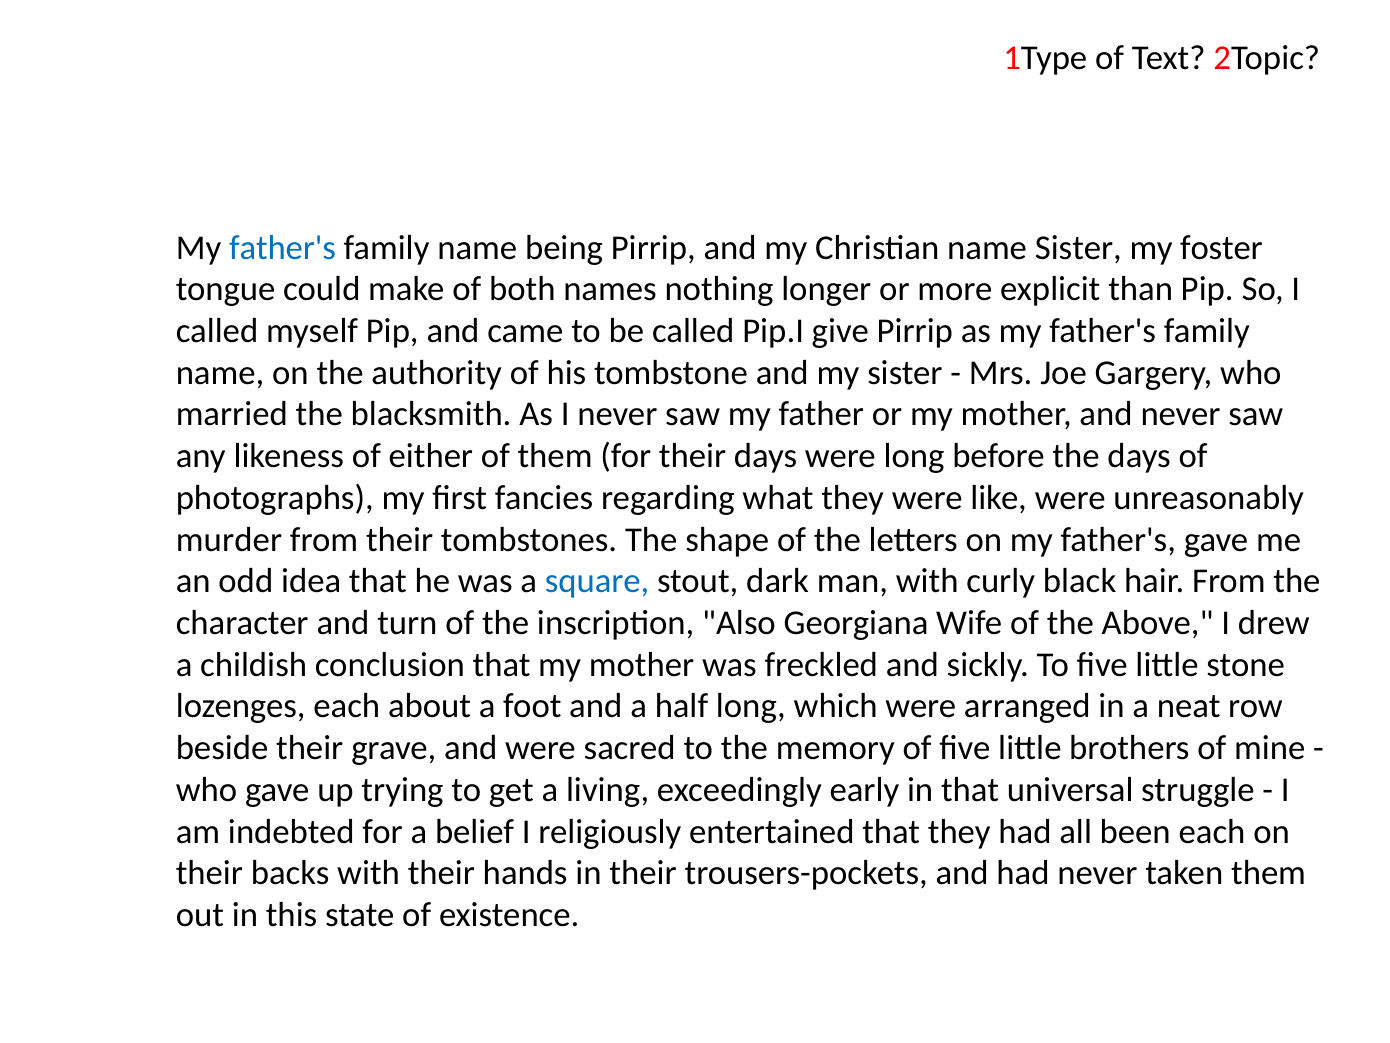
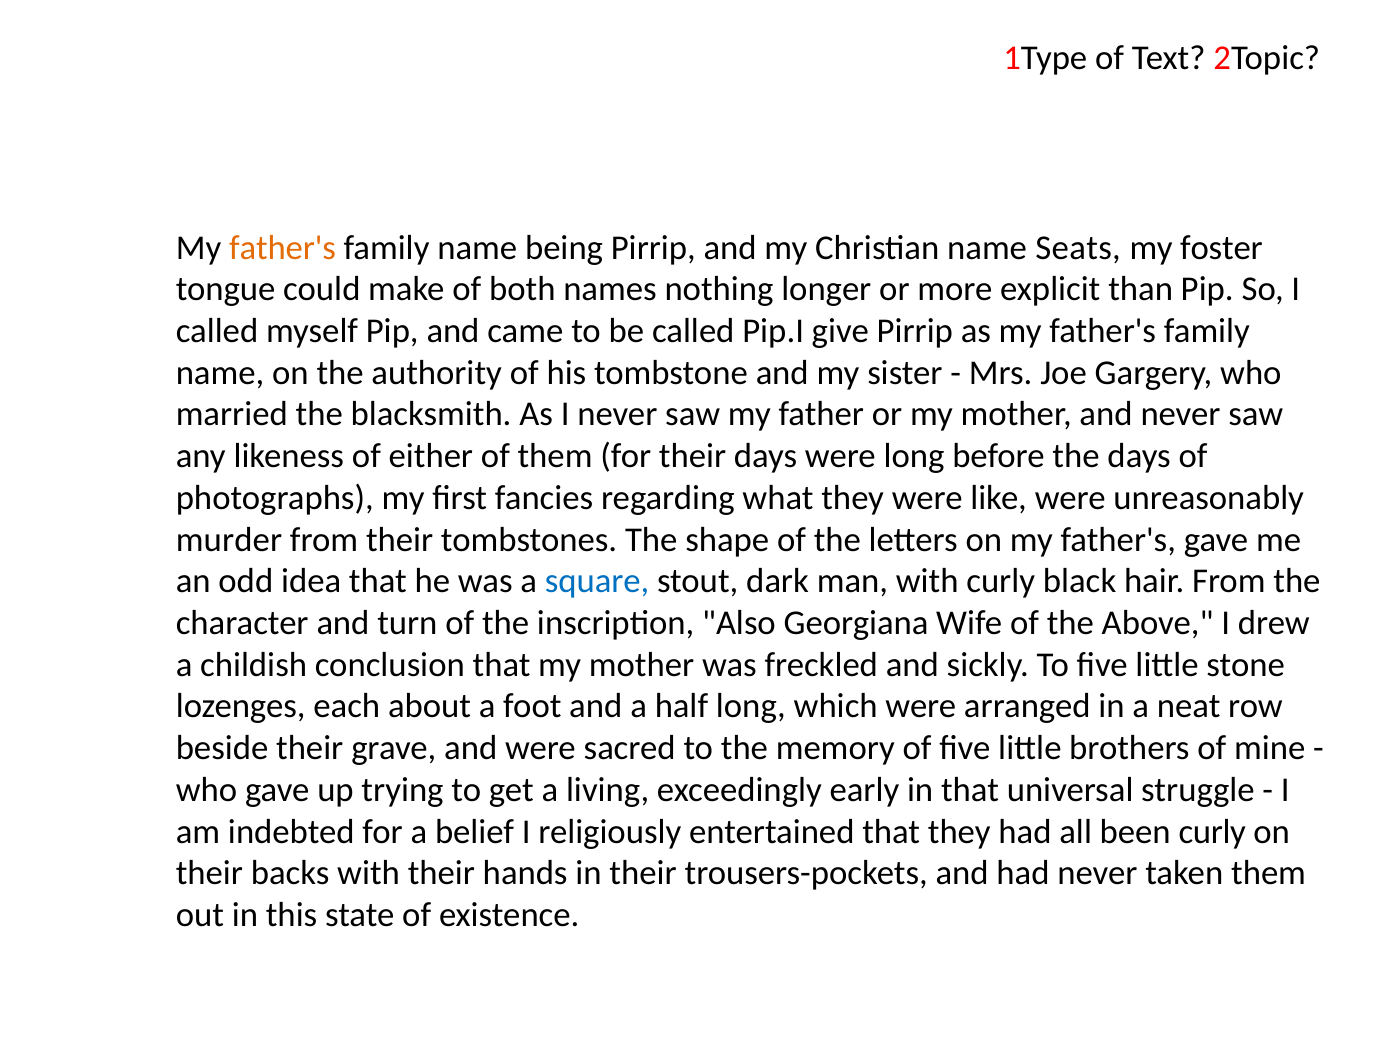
father's at (283, 247) colour: blue -> orange
name Sister: Sister -> Seats
been each: each -> curly
